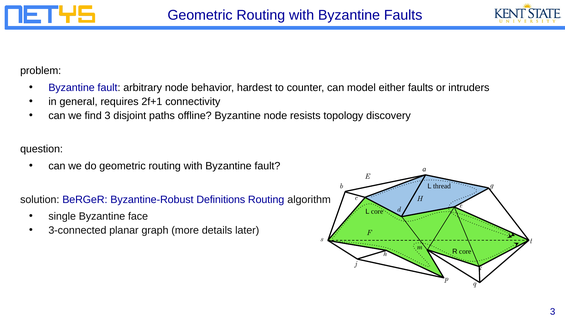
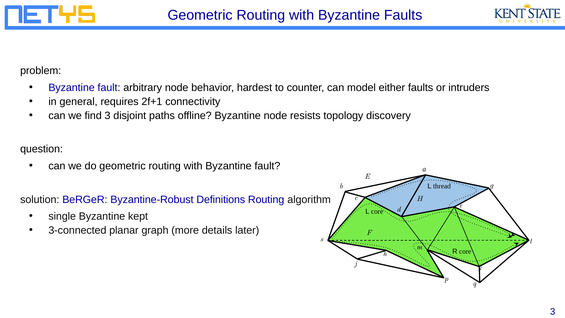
face: face -> kept
